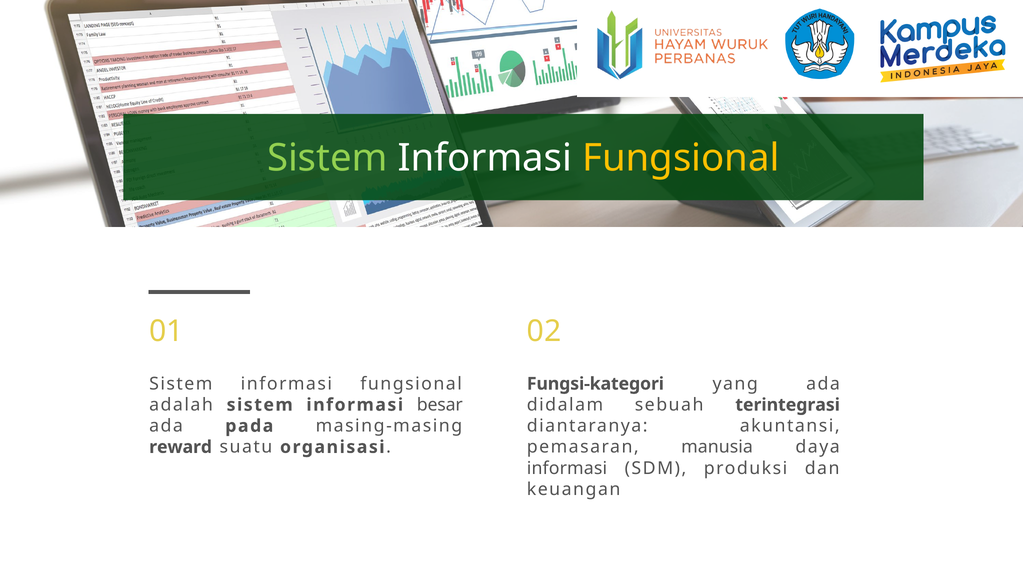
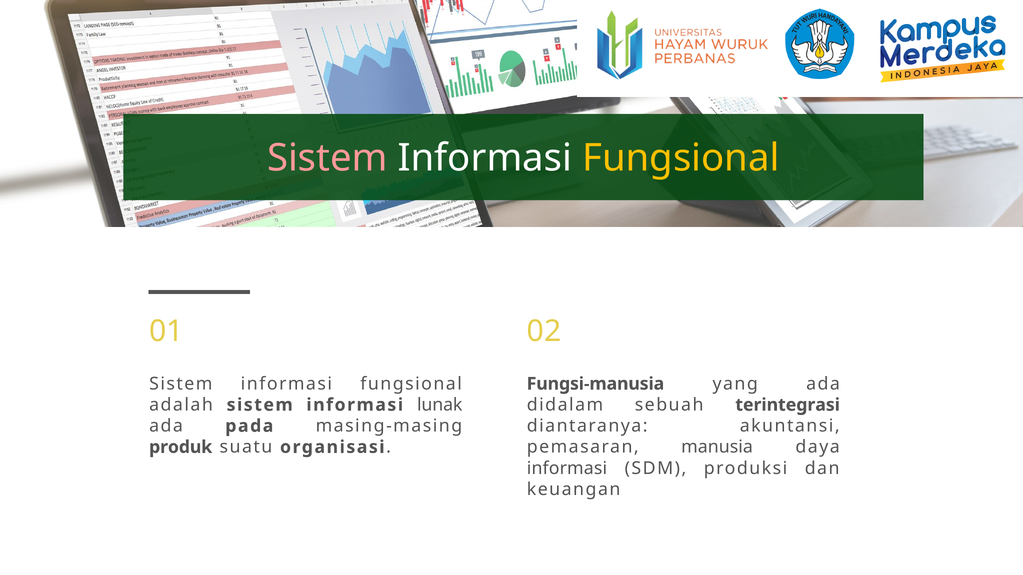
Sistem at (327, 158) colour: light green -> pink
Fungsi-kategori: Fungsi-kategori -> Fungsi-manusia
besar: besar -> lunak
reward: reward -> produk
